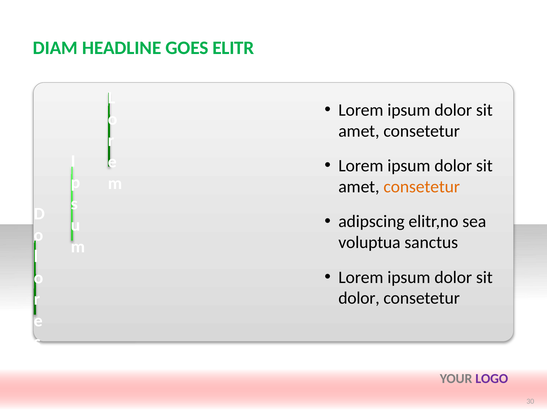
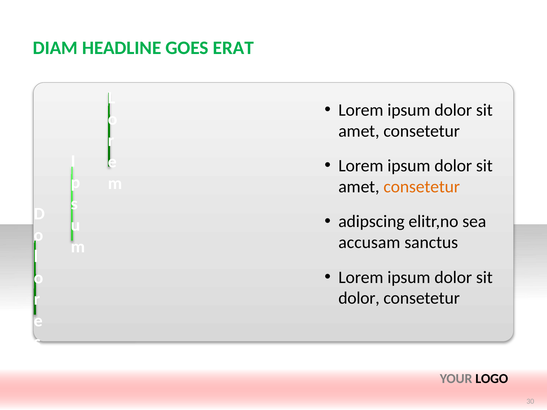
ELITR: ELITR -> ERAT
voluptua: voluptua -> accusam
LOGO colour: purple -> black
